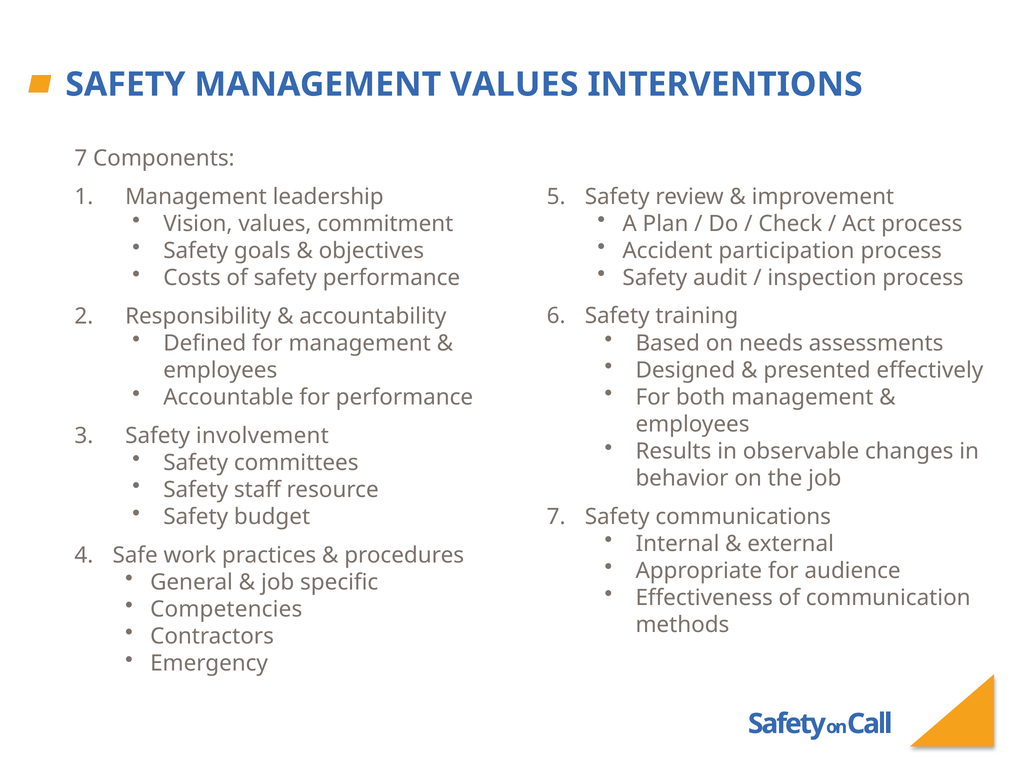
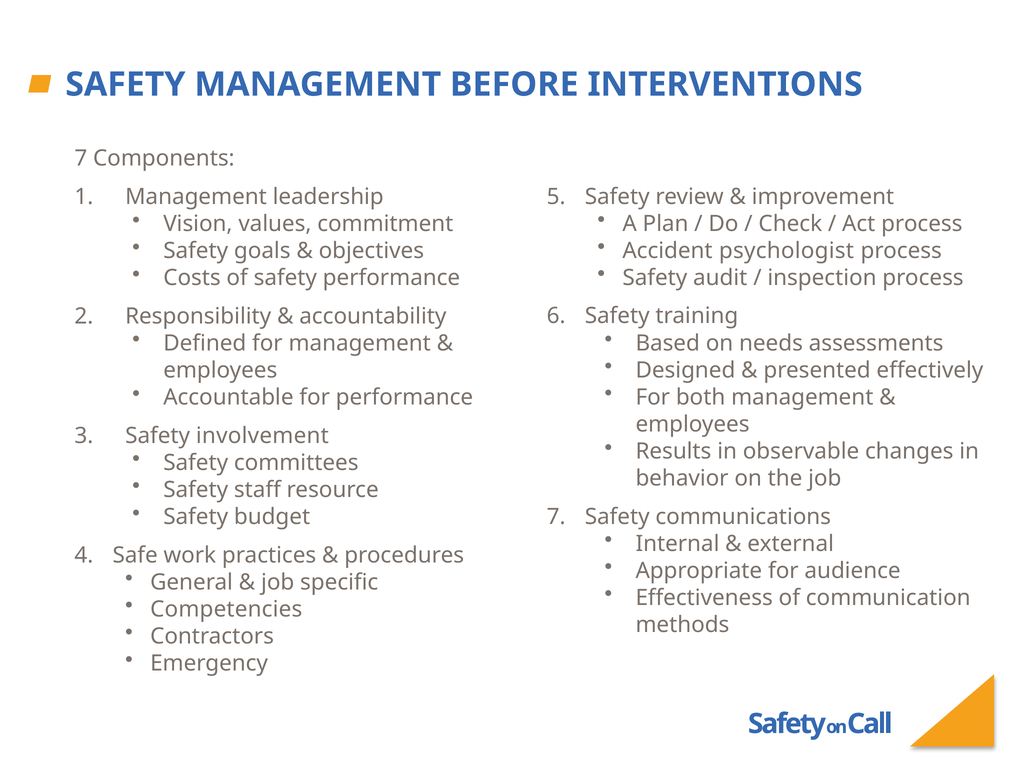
MANAGEMENT VALUES: VALUES -> BEFORE
participation: participation -> psychologist
